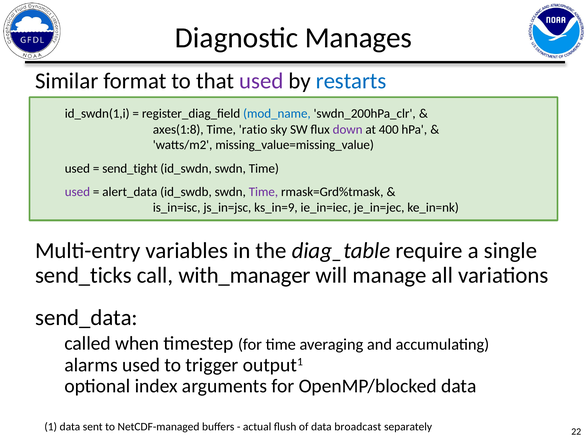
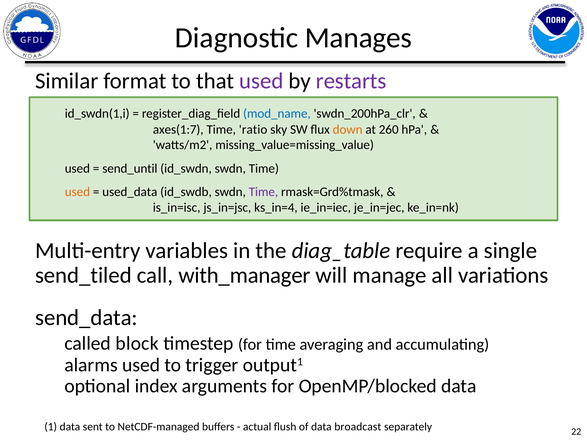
restarts colour: blue -> purple
axes(1:8: axes(1:8 -> axes(1:7
down colour: purple -> orange
400: 400 -> 260
send_tight: send_tight -> send_until
used at (77, 192) colour: purple -> orange
alert_data: alert_data -> used_data
ks_in=9: ks_in=9 -> ks_in=4
send_ticks: send_ticks -> send_tiled
when: when -> block
